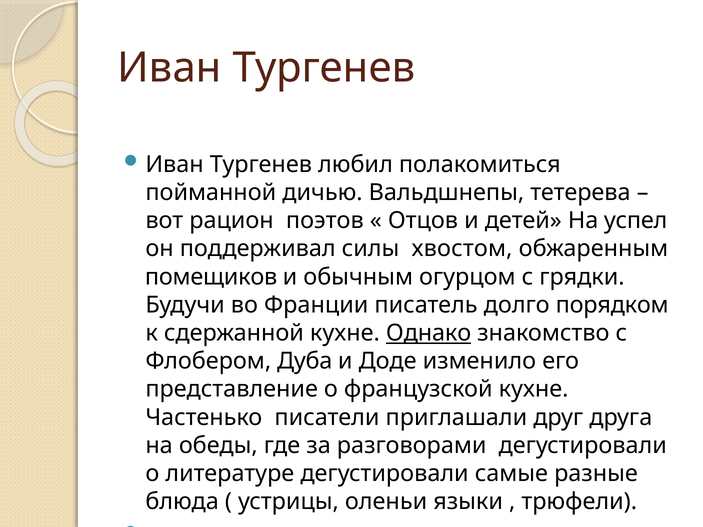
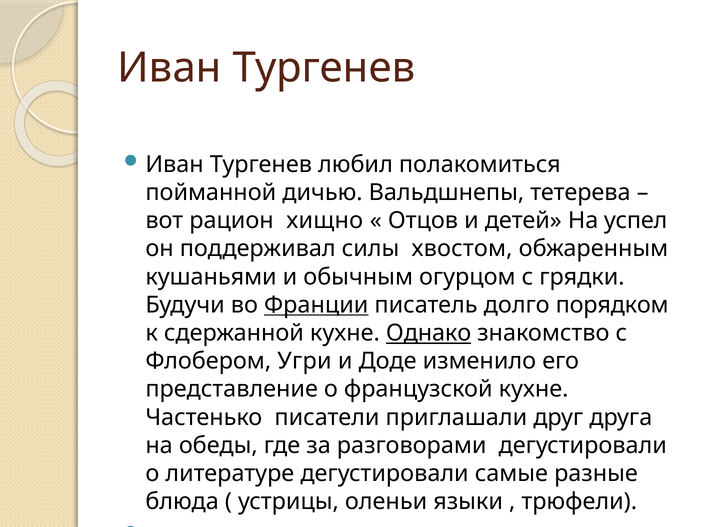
поэтов: поэтов -> хищно
помещиков: помещиков -> кушаньями
Франции underline: none -> present
Дуба: Дуба -> Угри
